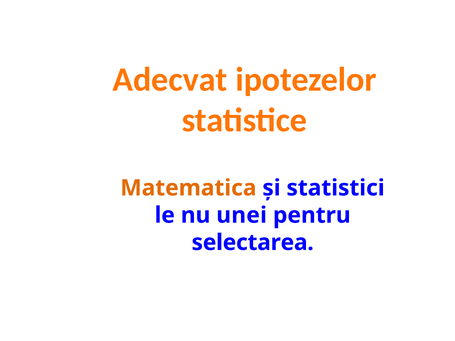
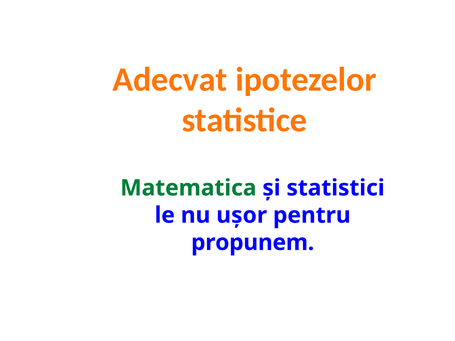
Matematica colour: orange -> green
unei: unei -> ușor
selectarea: selectarea -> propunem
